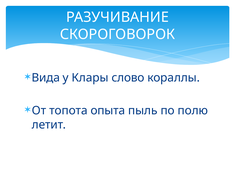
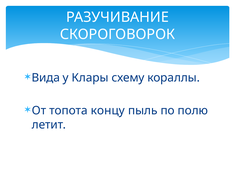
слово: слово -> схему
опыта: опыта -> концу
